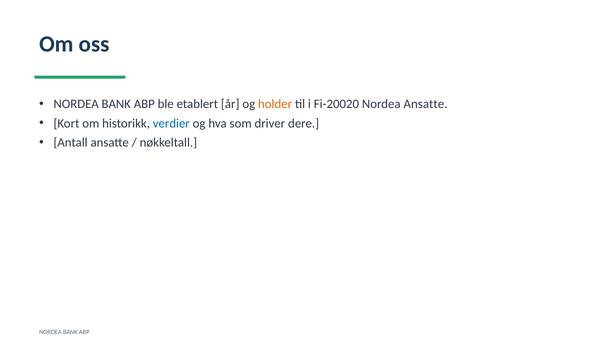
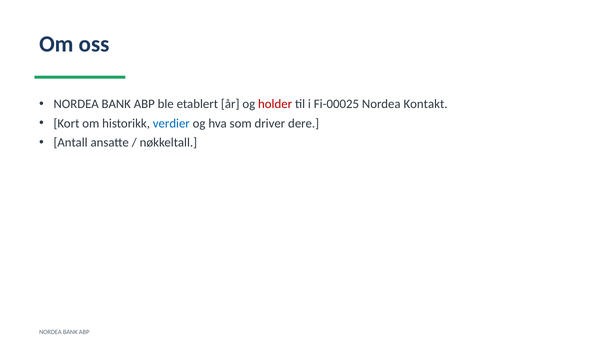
holder colour: orange -> red
Fi-20020: Fi-20020 -> Fi-00025
Nordea Ansatte: Ansatte -> Kontakt
